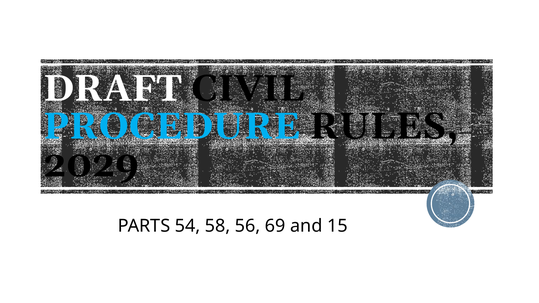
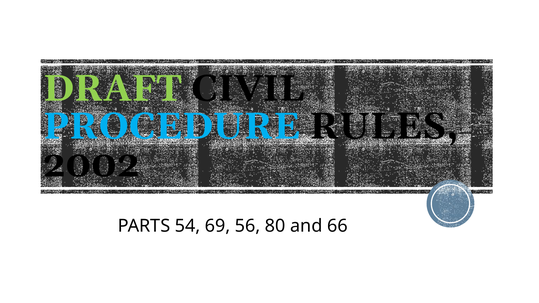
DRAFT colour: white -> light green
2029: 2029 -> 2002
58: 58 -> 69
69: 69 -> 80
15: 15 -> 66
